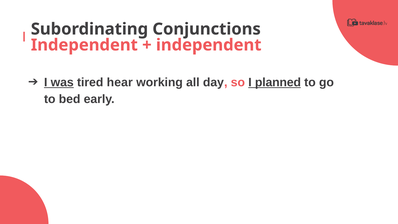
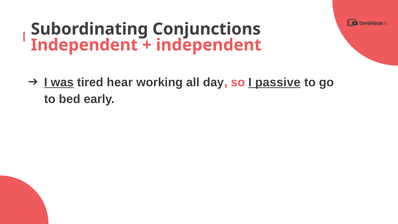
planned: planned -> passive
